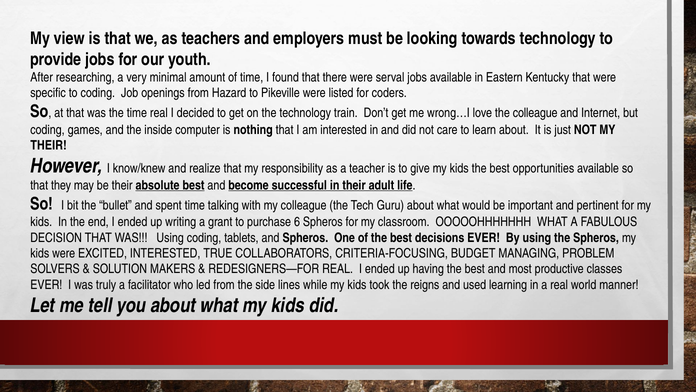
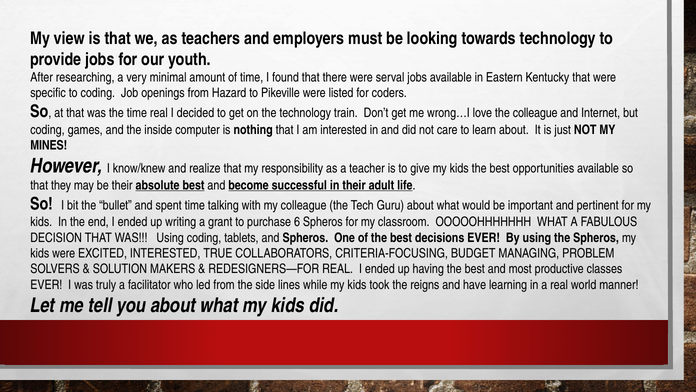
THEIR at (49, 145): THEIR -> MINES
used: used -> have
